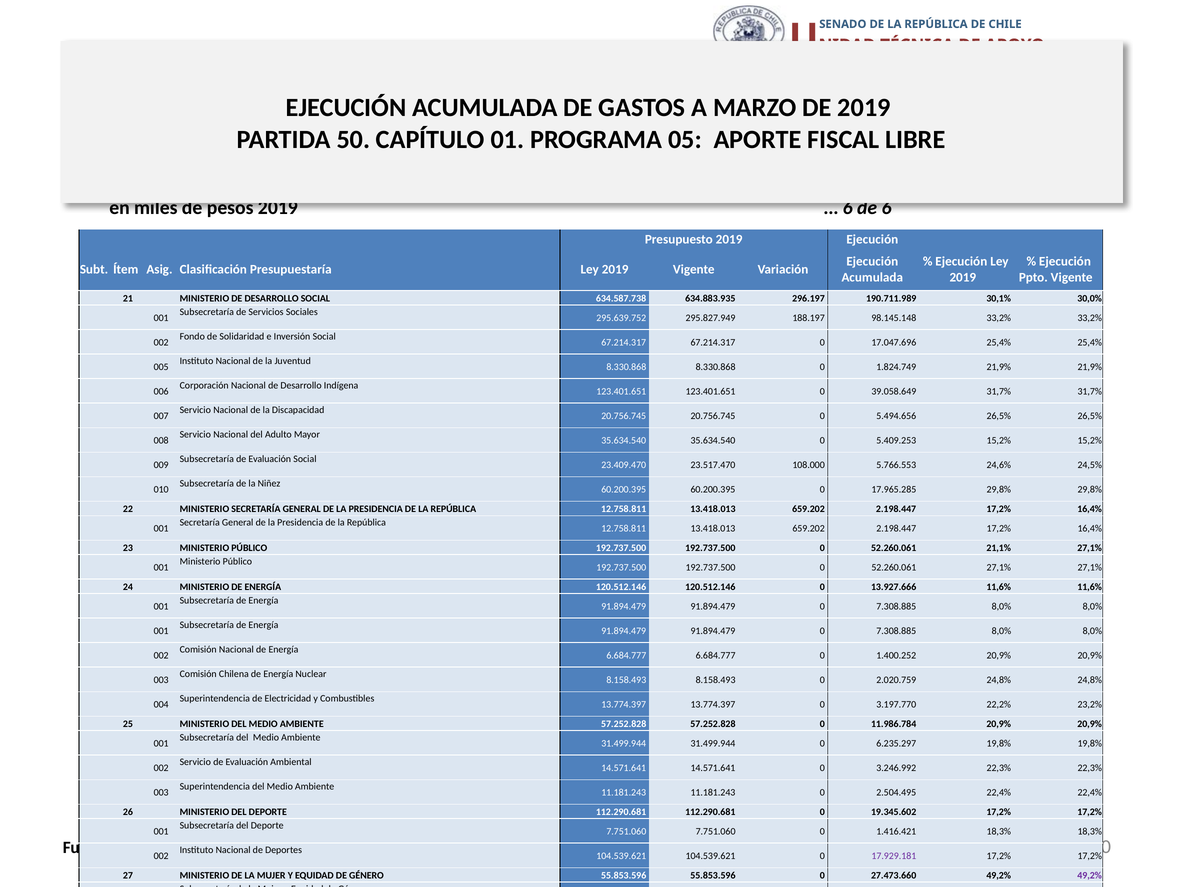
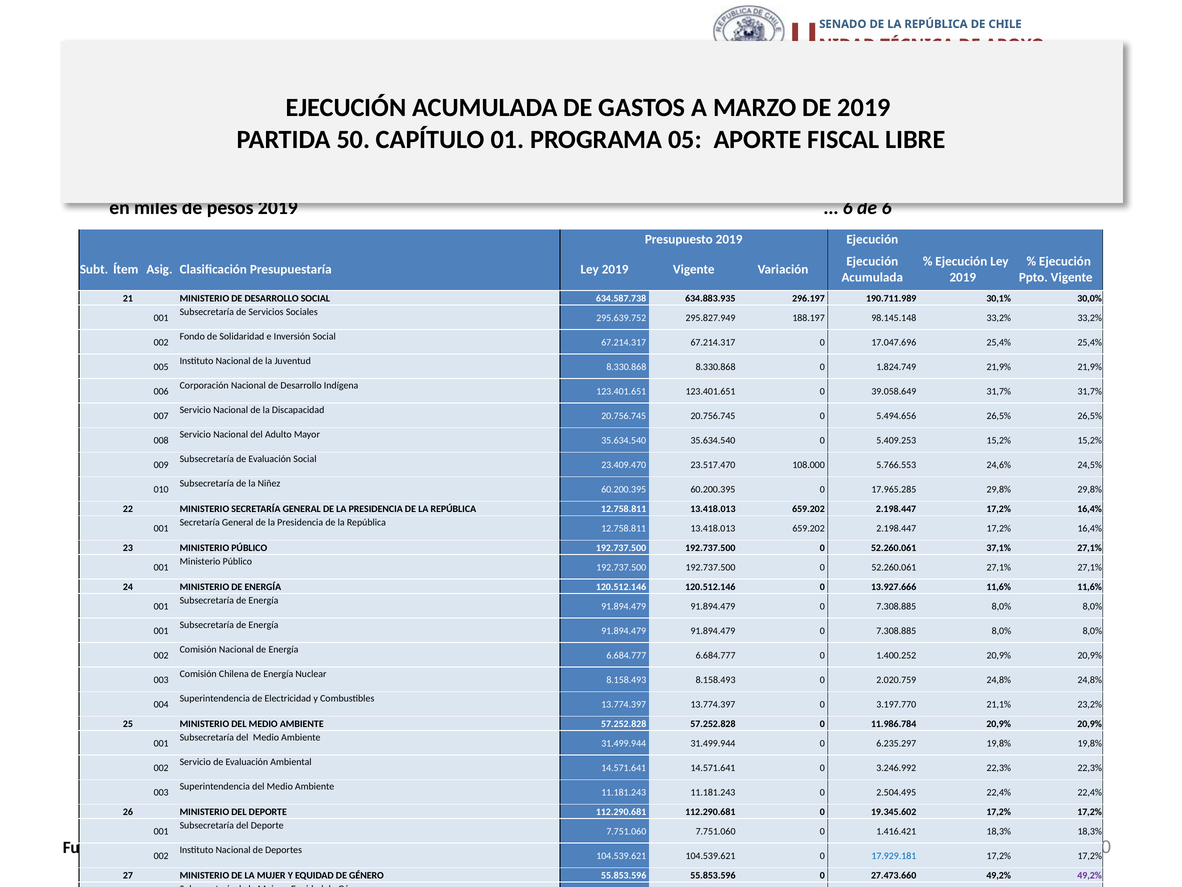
21,1%: 21,1% -> 37,1%
3.197.770 22,2%: 22,2% -> 21,1%
17.929.181 colour: purple -> blue
